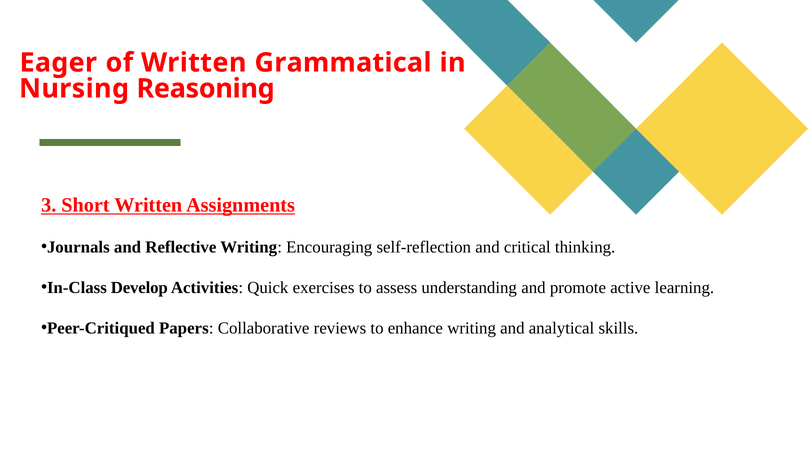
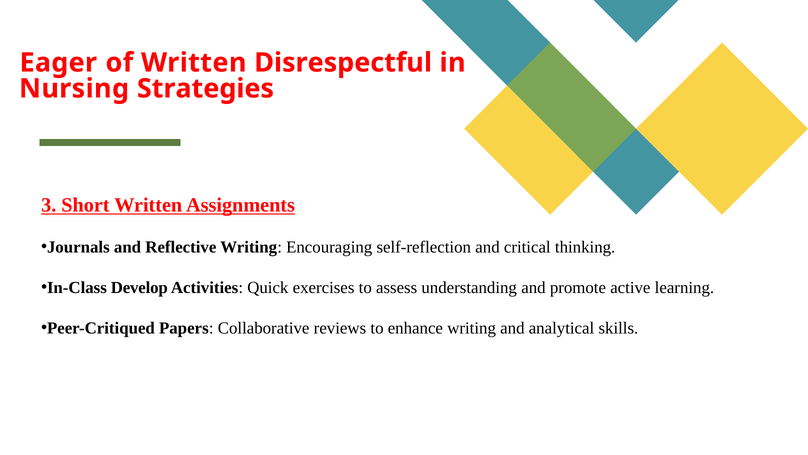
Grammatical: Grammatical -> Disrespectful
Reasoning: Reasoning -> Strategies
